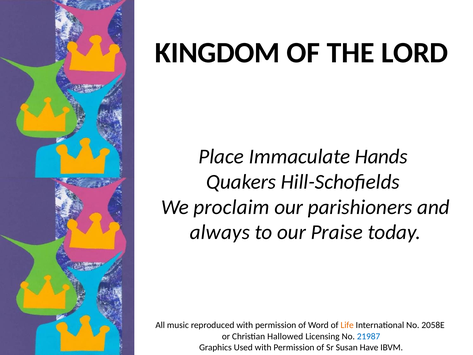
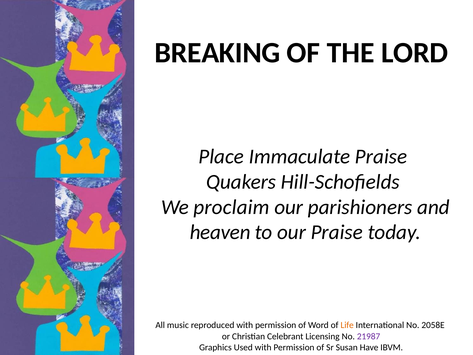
KINGDOM: KINGDOM -> BREAKING
Immaculate Hands: Hands -> Praise
always: always -> heaven
Hallowed: Hallowed -> Celebrant
21987 colour: blue -> purple
